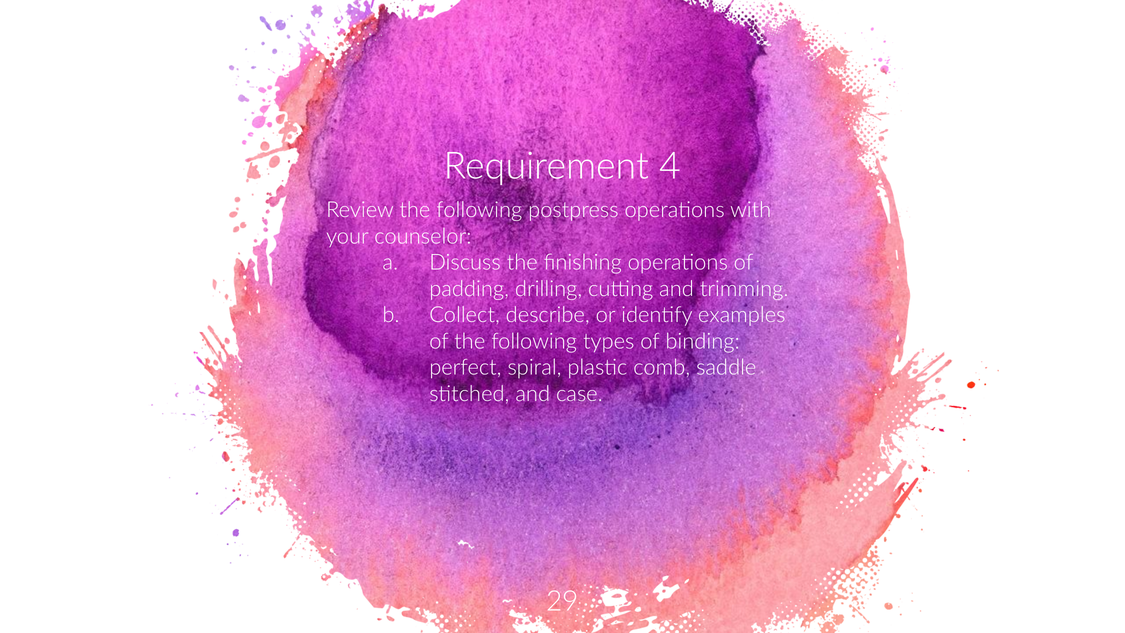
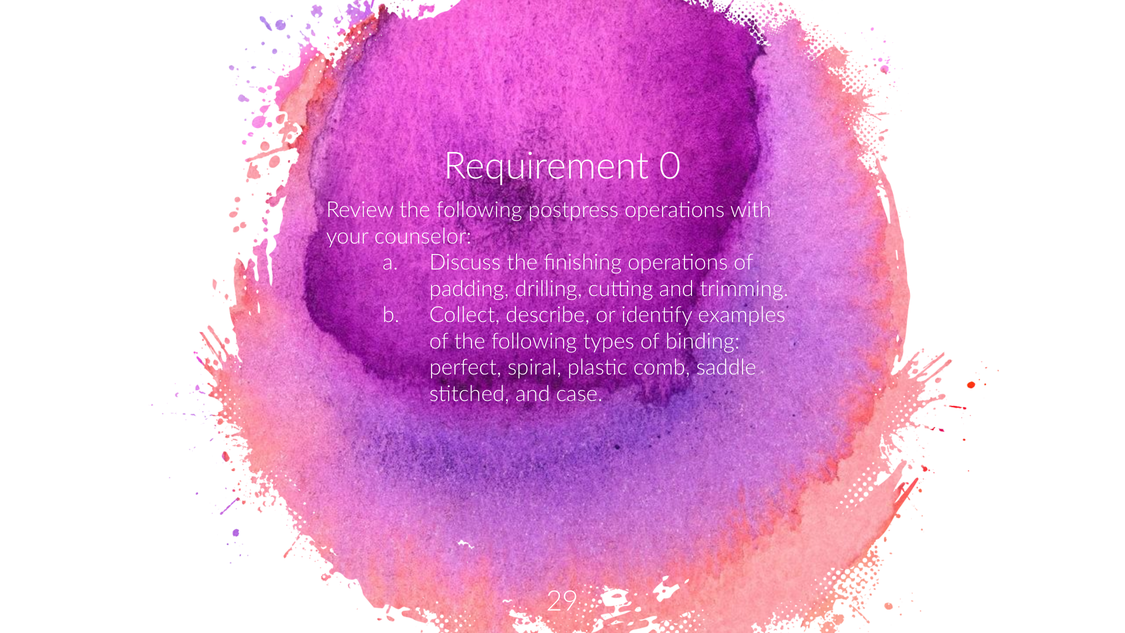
4: 4 -> 0
